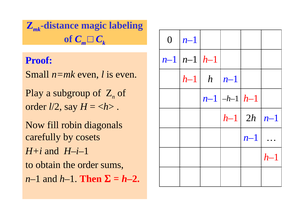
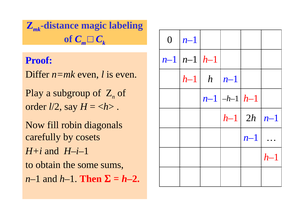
Small: Small -> Differ
the order: order -> some
